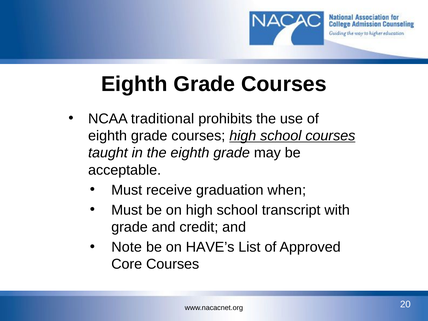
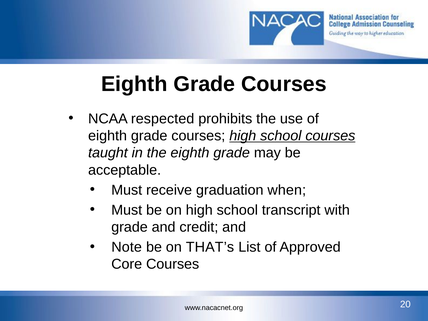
traditional: traditional -> respected
HAVE’s: HAVE’s -> THAT’s
